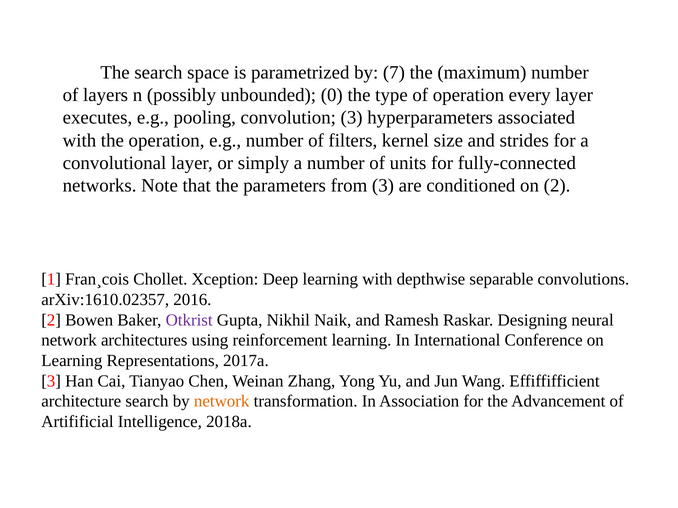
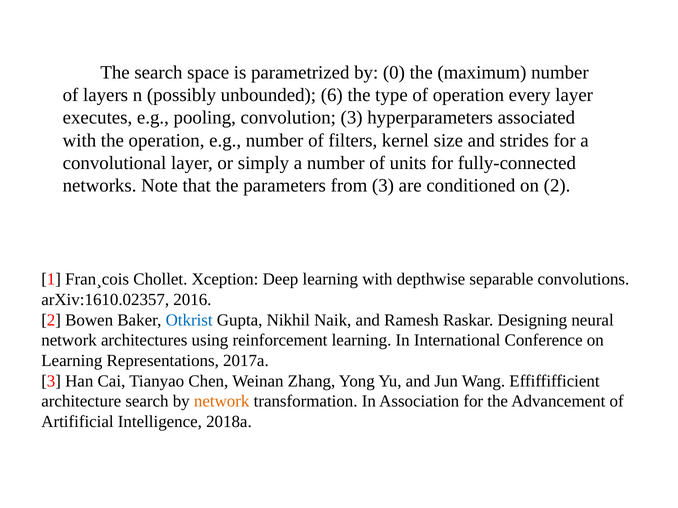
7: 7 -> 0
0: 0 -> 6
Otkrist colour: purple -> blue
